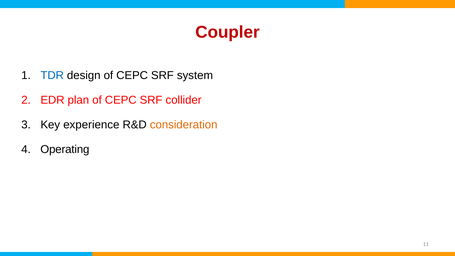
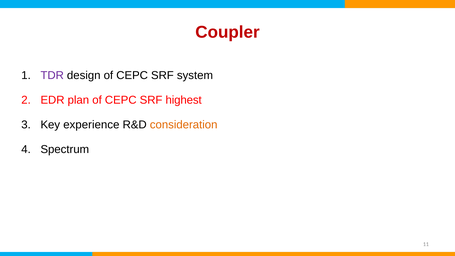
TDR colour: blue -> purple
collider: collider -> highest
Operating: Operating -> Spectrum
